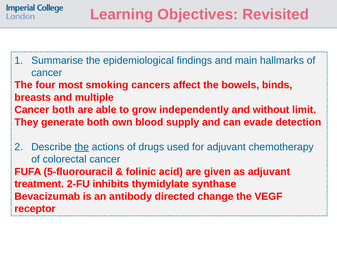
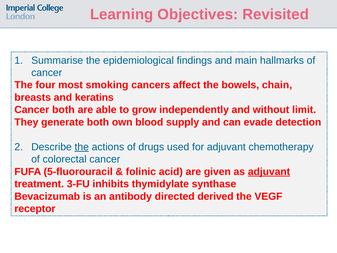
binds: binds -> chain
multiple: multiple -> keratins
adjuvant at (269, 171) underline: none -> present
2-FU: 2-FU -> 3-FU
change: change -> derived
